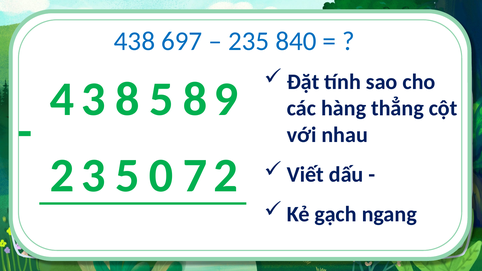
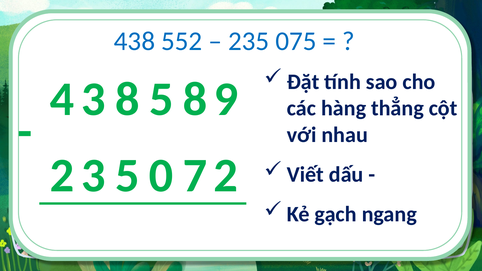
697: 697 -> 552
840: 840 -> 075
